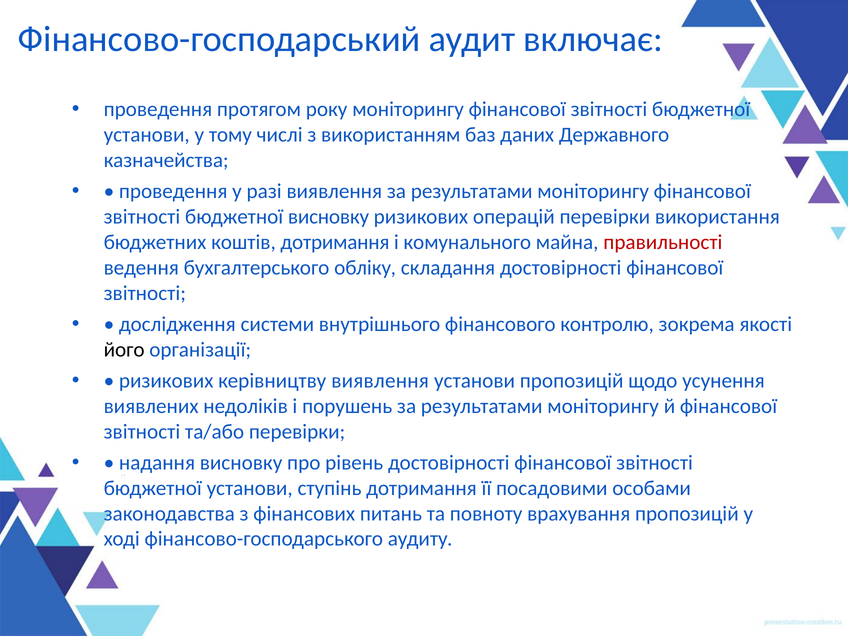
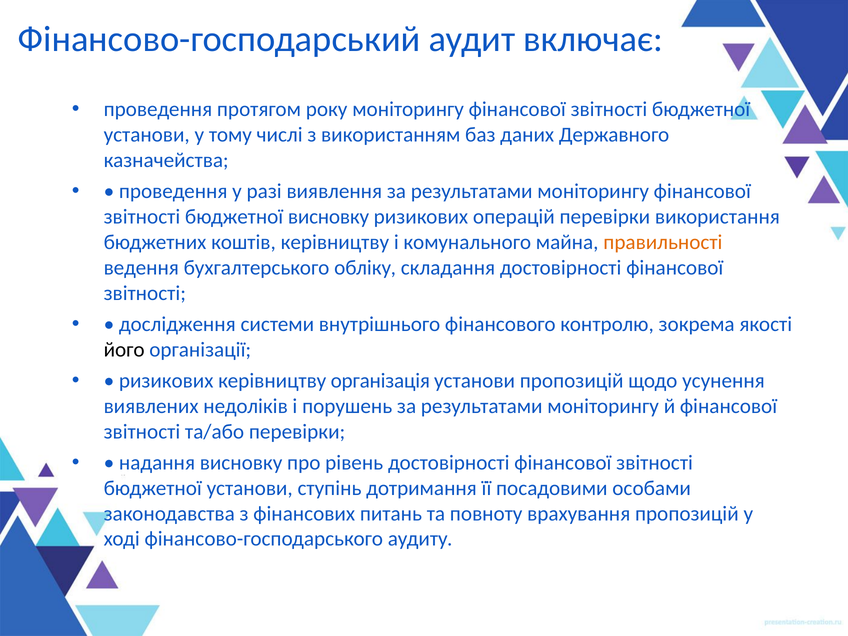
коштів дотримання: дотримання -> керівництву
правильності colour: red -> orange
керівництву виявлення: виявлення -> організація
